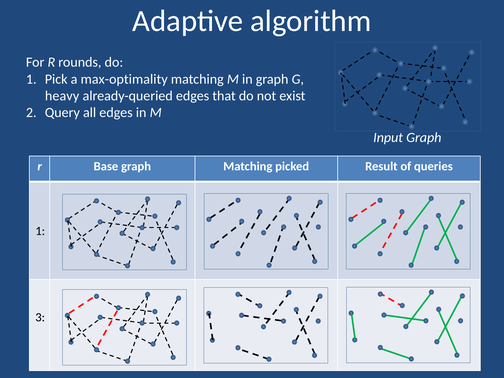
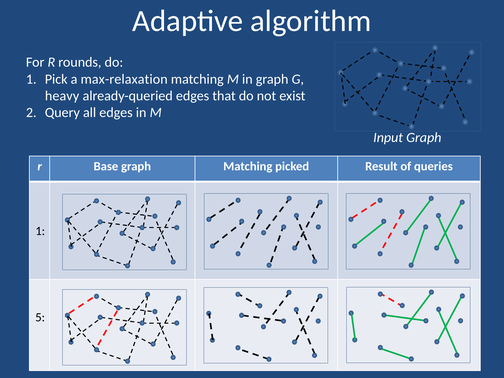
max-optimality: max-optimality -> max-relaxation
3: 3 -> 5
